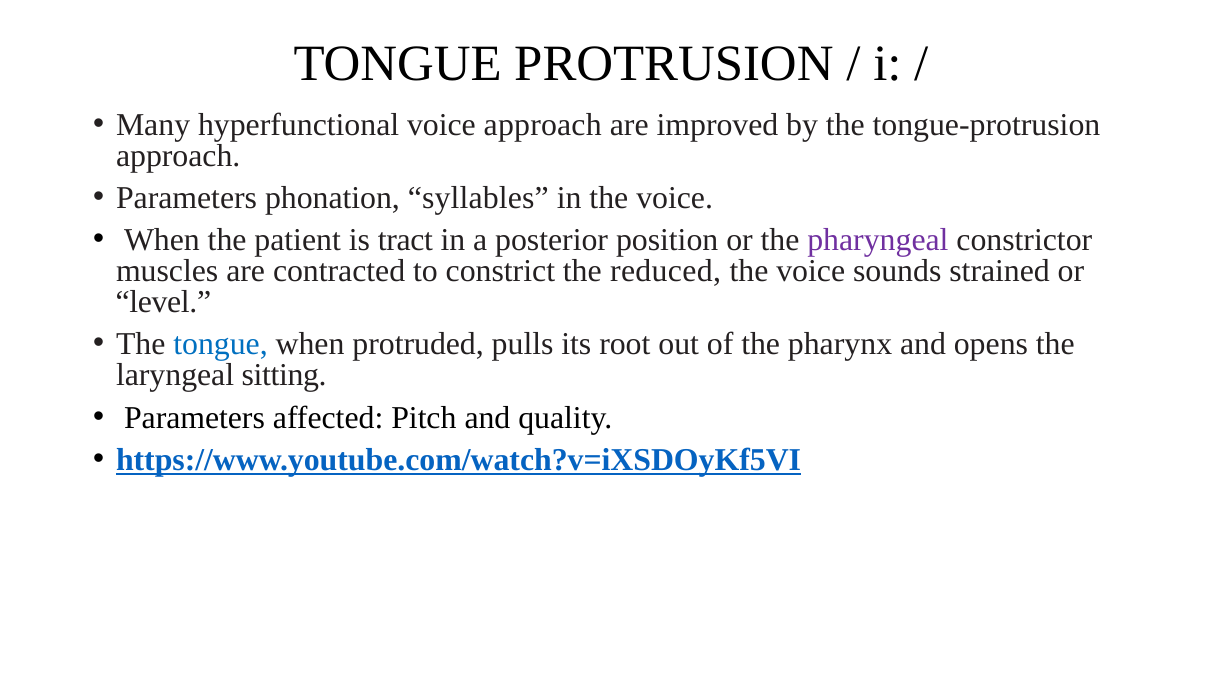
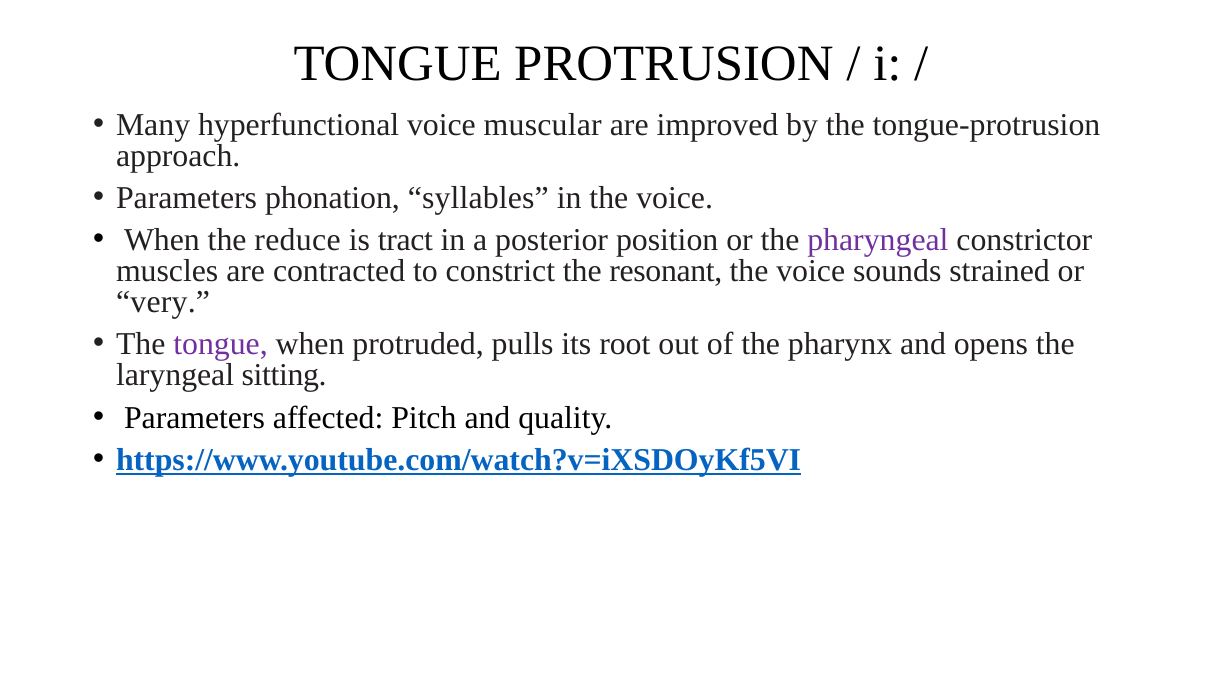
voice approach: approach -> muscular
patient: patient -> reduce
reduced: reduced -> resonant
level: level -> very
tongue at (221, 345) colour: blue -> purple
